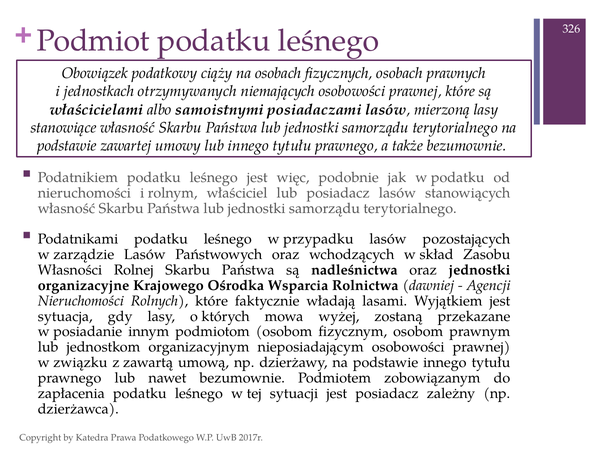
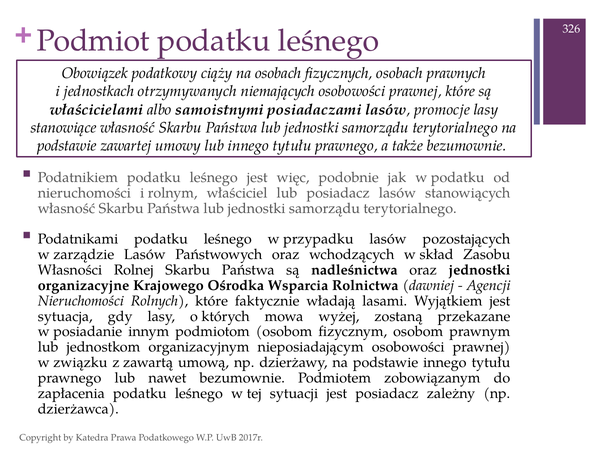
mierzoną: mierzoną -> promocje
